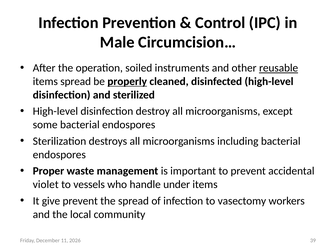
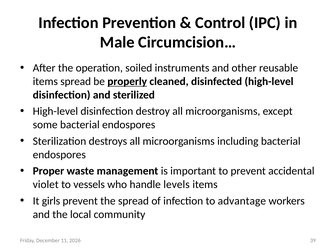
reusable underline: present -> none
under: under -> levels
give: give -> girls
vasectomy: vasectomy -> advantage
